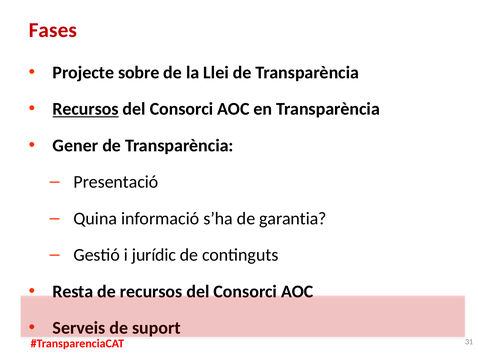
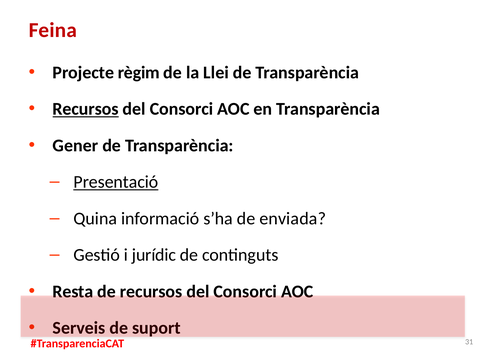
Fases: Fases -> Feina
sobre: sobre -> règim
Presentació underline: none -> present
garantia: garantia -> enviada
